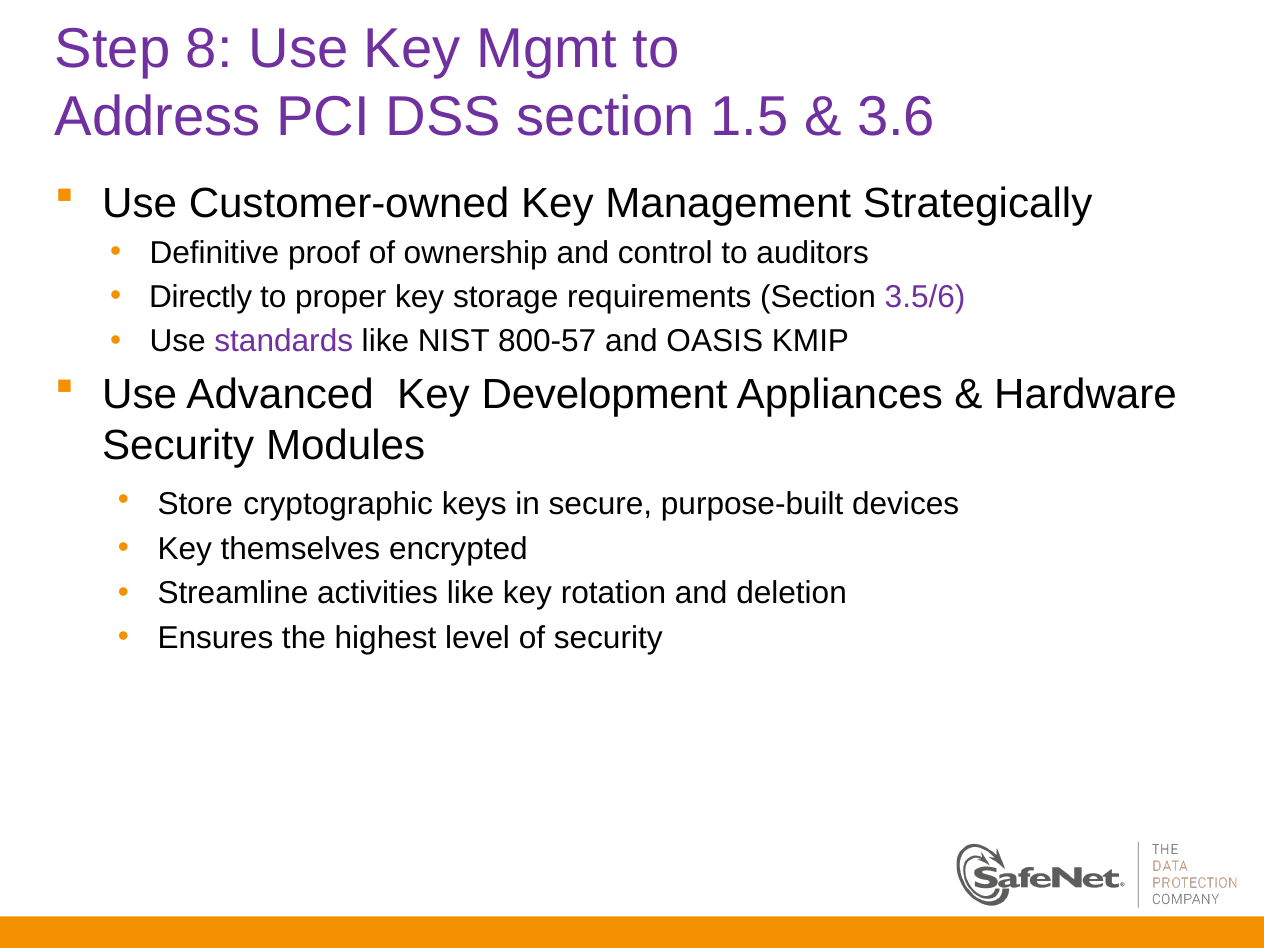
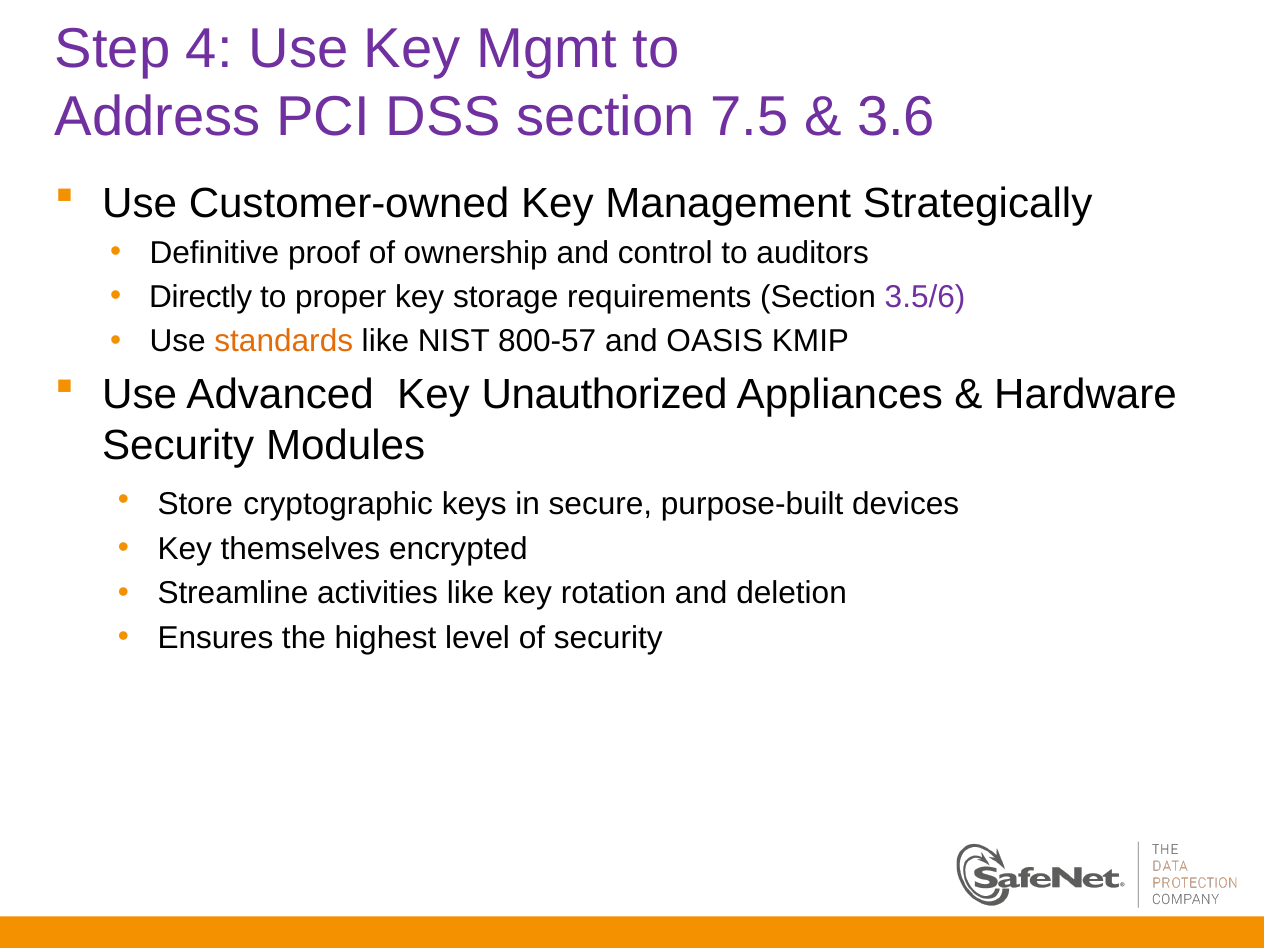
8: 8 -> 4
1.5: 1.5 -> 7.5
standards colour: purple -> orange
Development: Development -> Unauthorized
